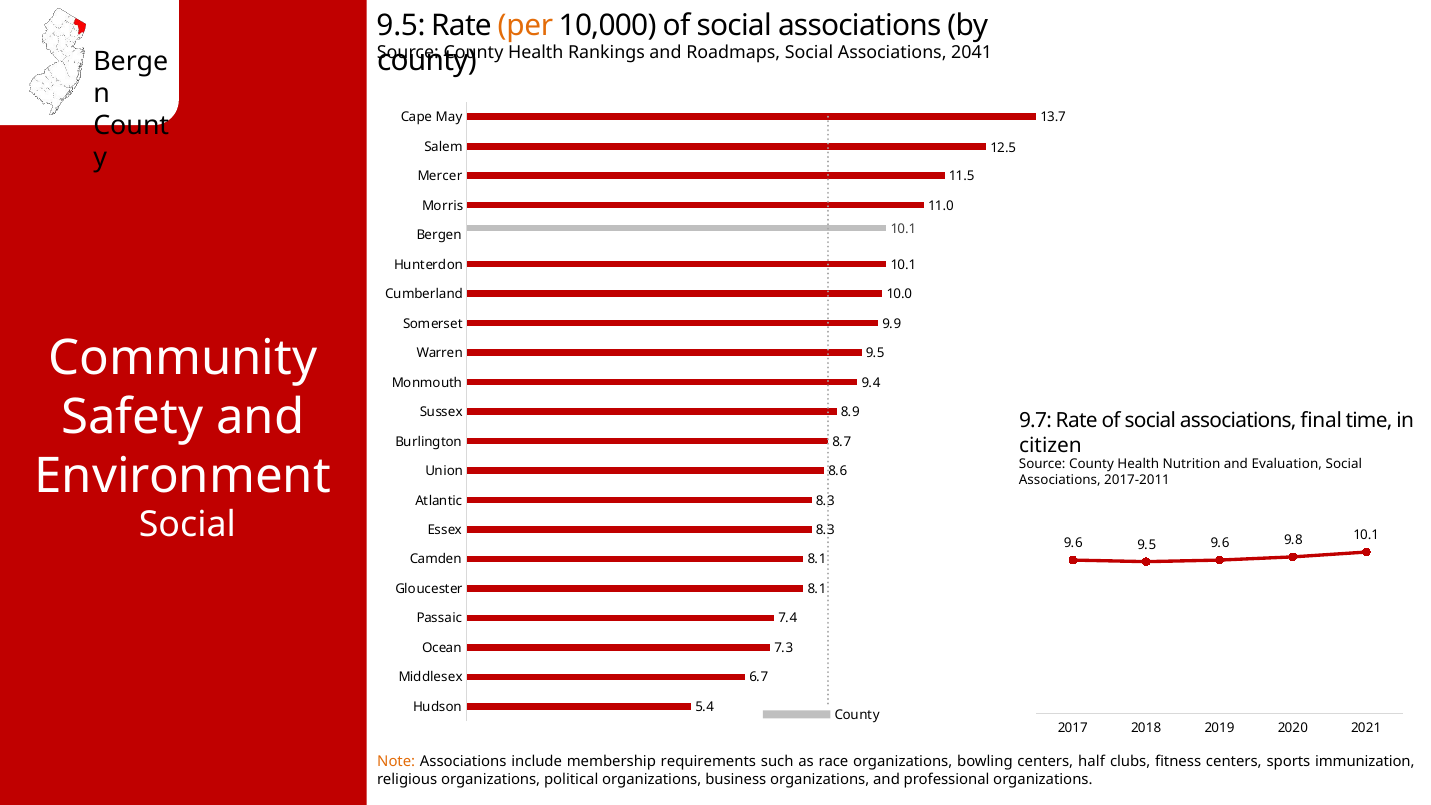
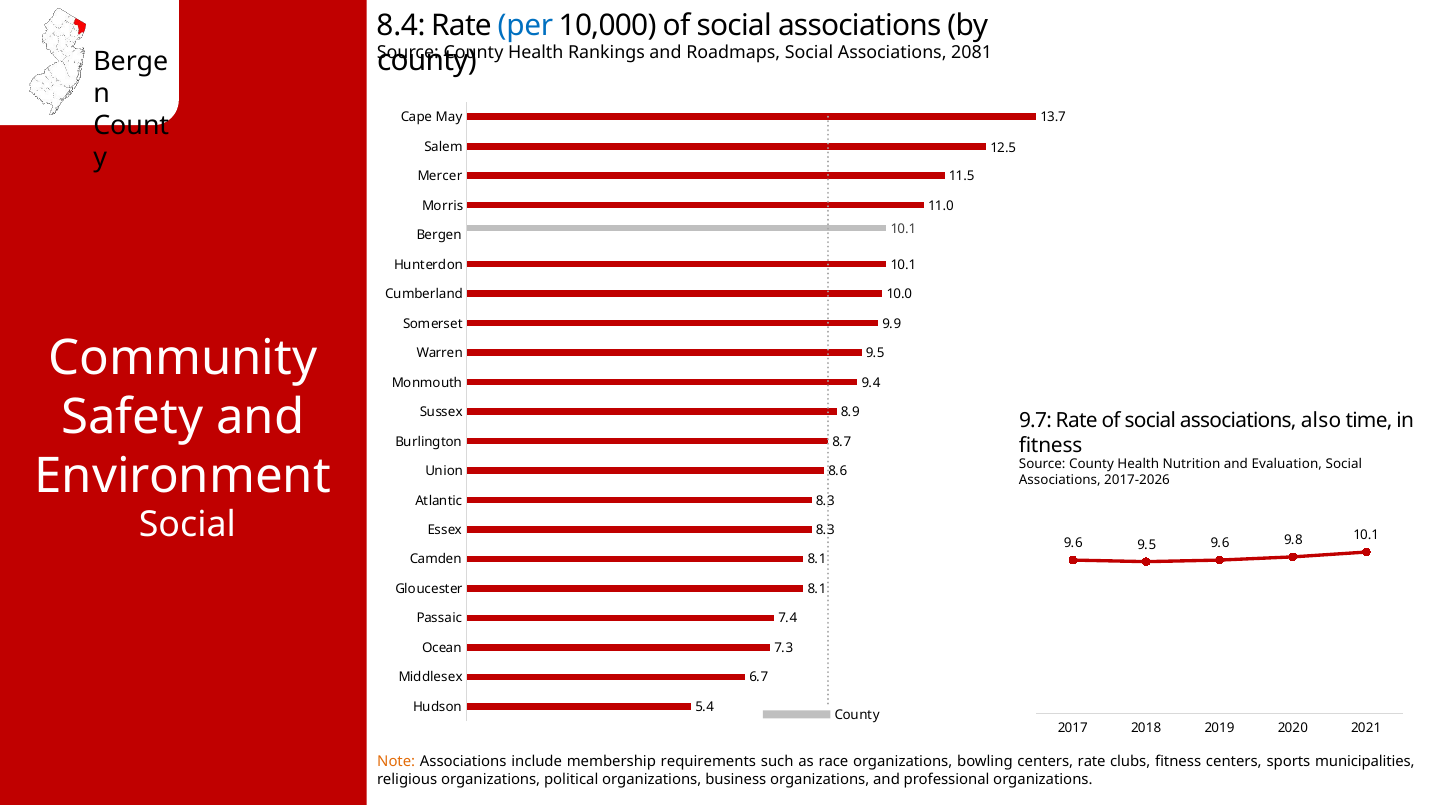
9.5 at (401, 25): 9.5 -> 8.4
per colour: orange -> blue
2041: 2041 -> 2081
final: final -> also
citizen at (1050, 446): citizen -> fitness
2017-2011: 2017-2011 -> 2017-2026
centers half: half -> rate
immunization: immunization -> municipalities
